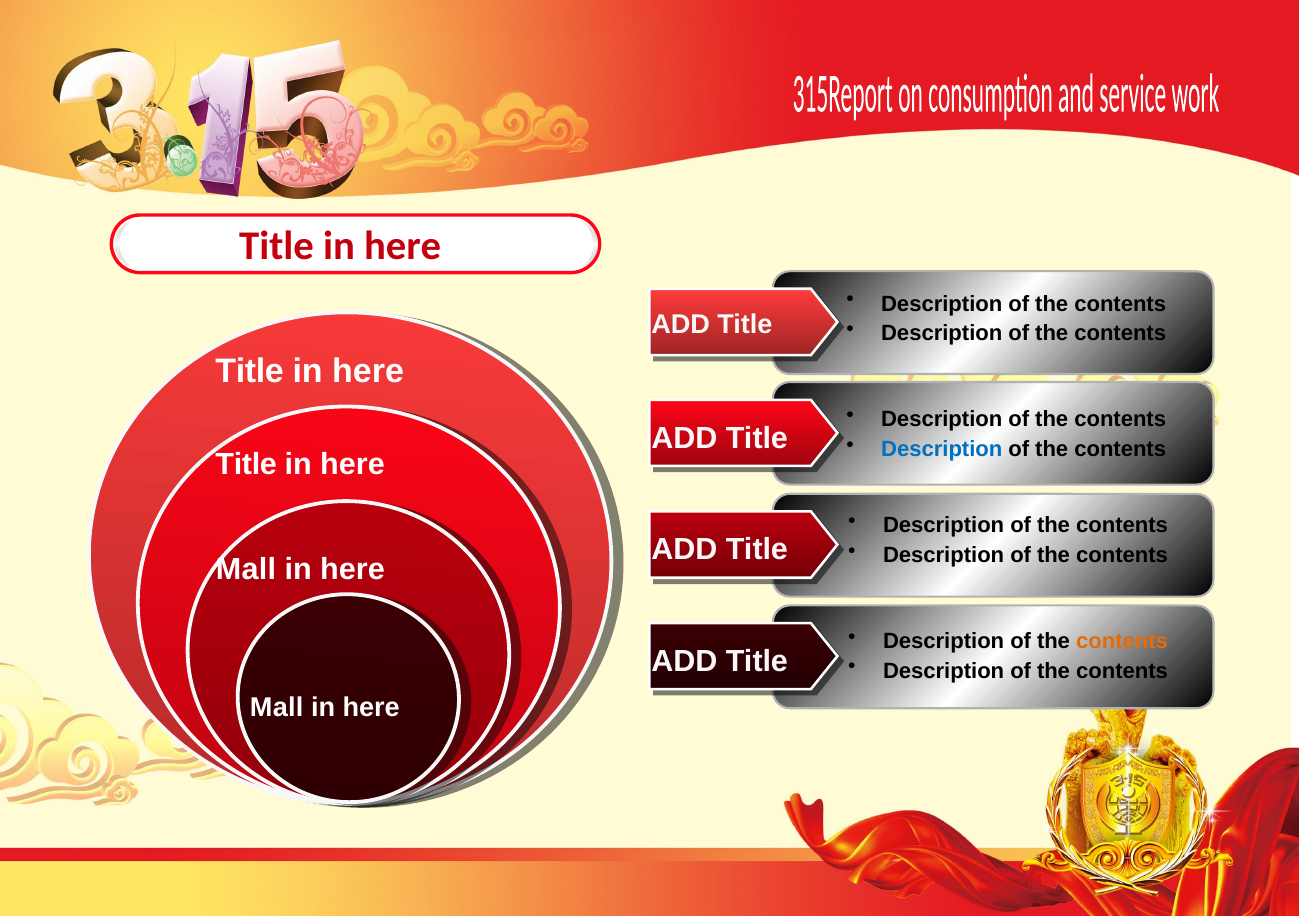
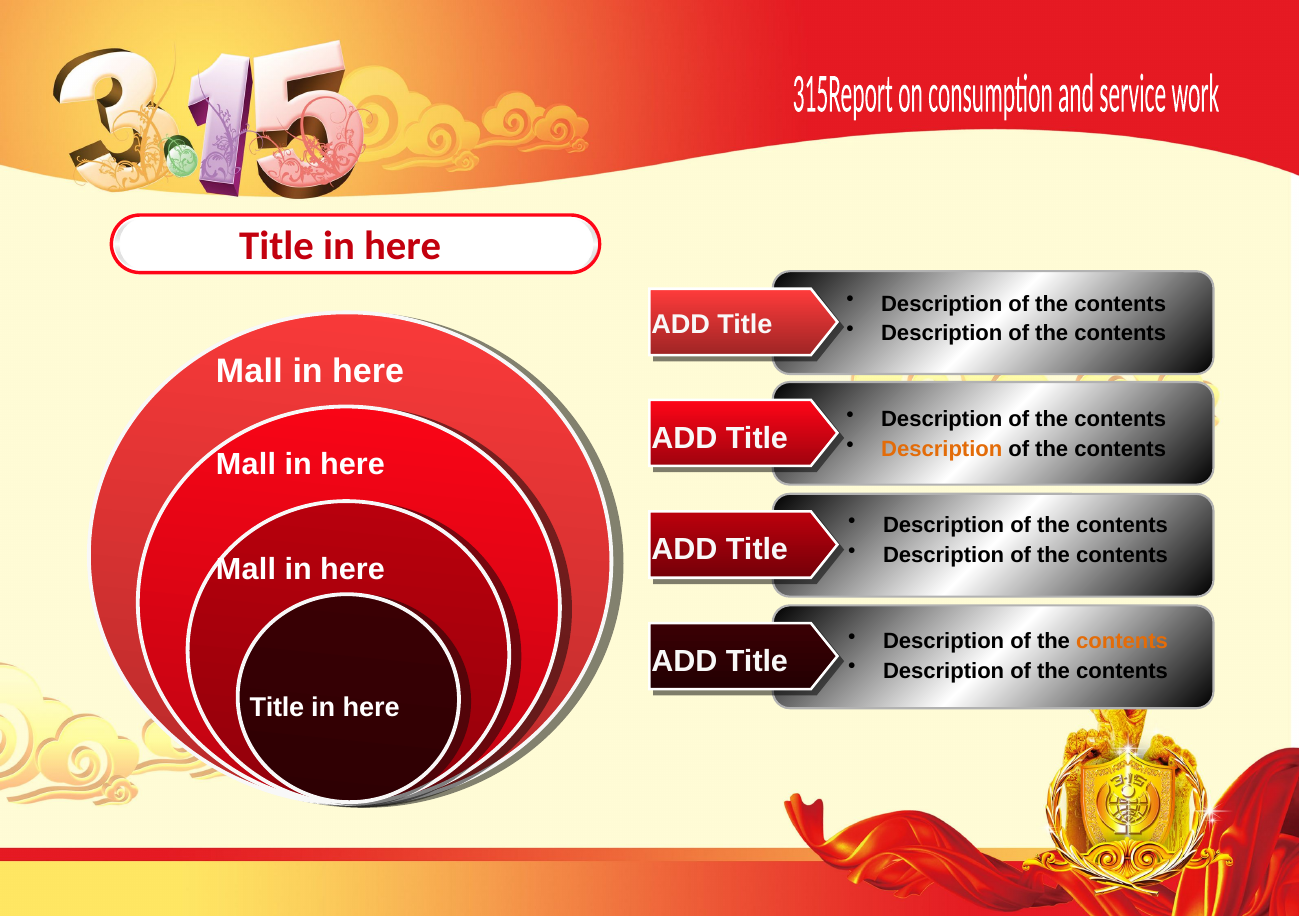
Title at (250, 372): Title -> Mall
Description at (942, 449) colour: blue -> orange
Title at (246, 464): Title -> Mall
Mall at (277, 708): Mall -> Title
